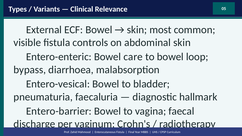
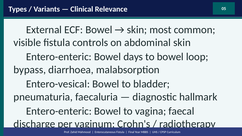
care: care -> days
Entero-barrier at (59, 111): Entero-barrier -> Entero-enteric
